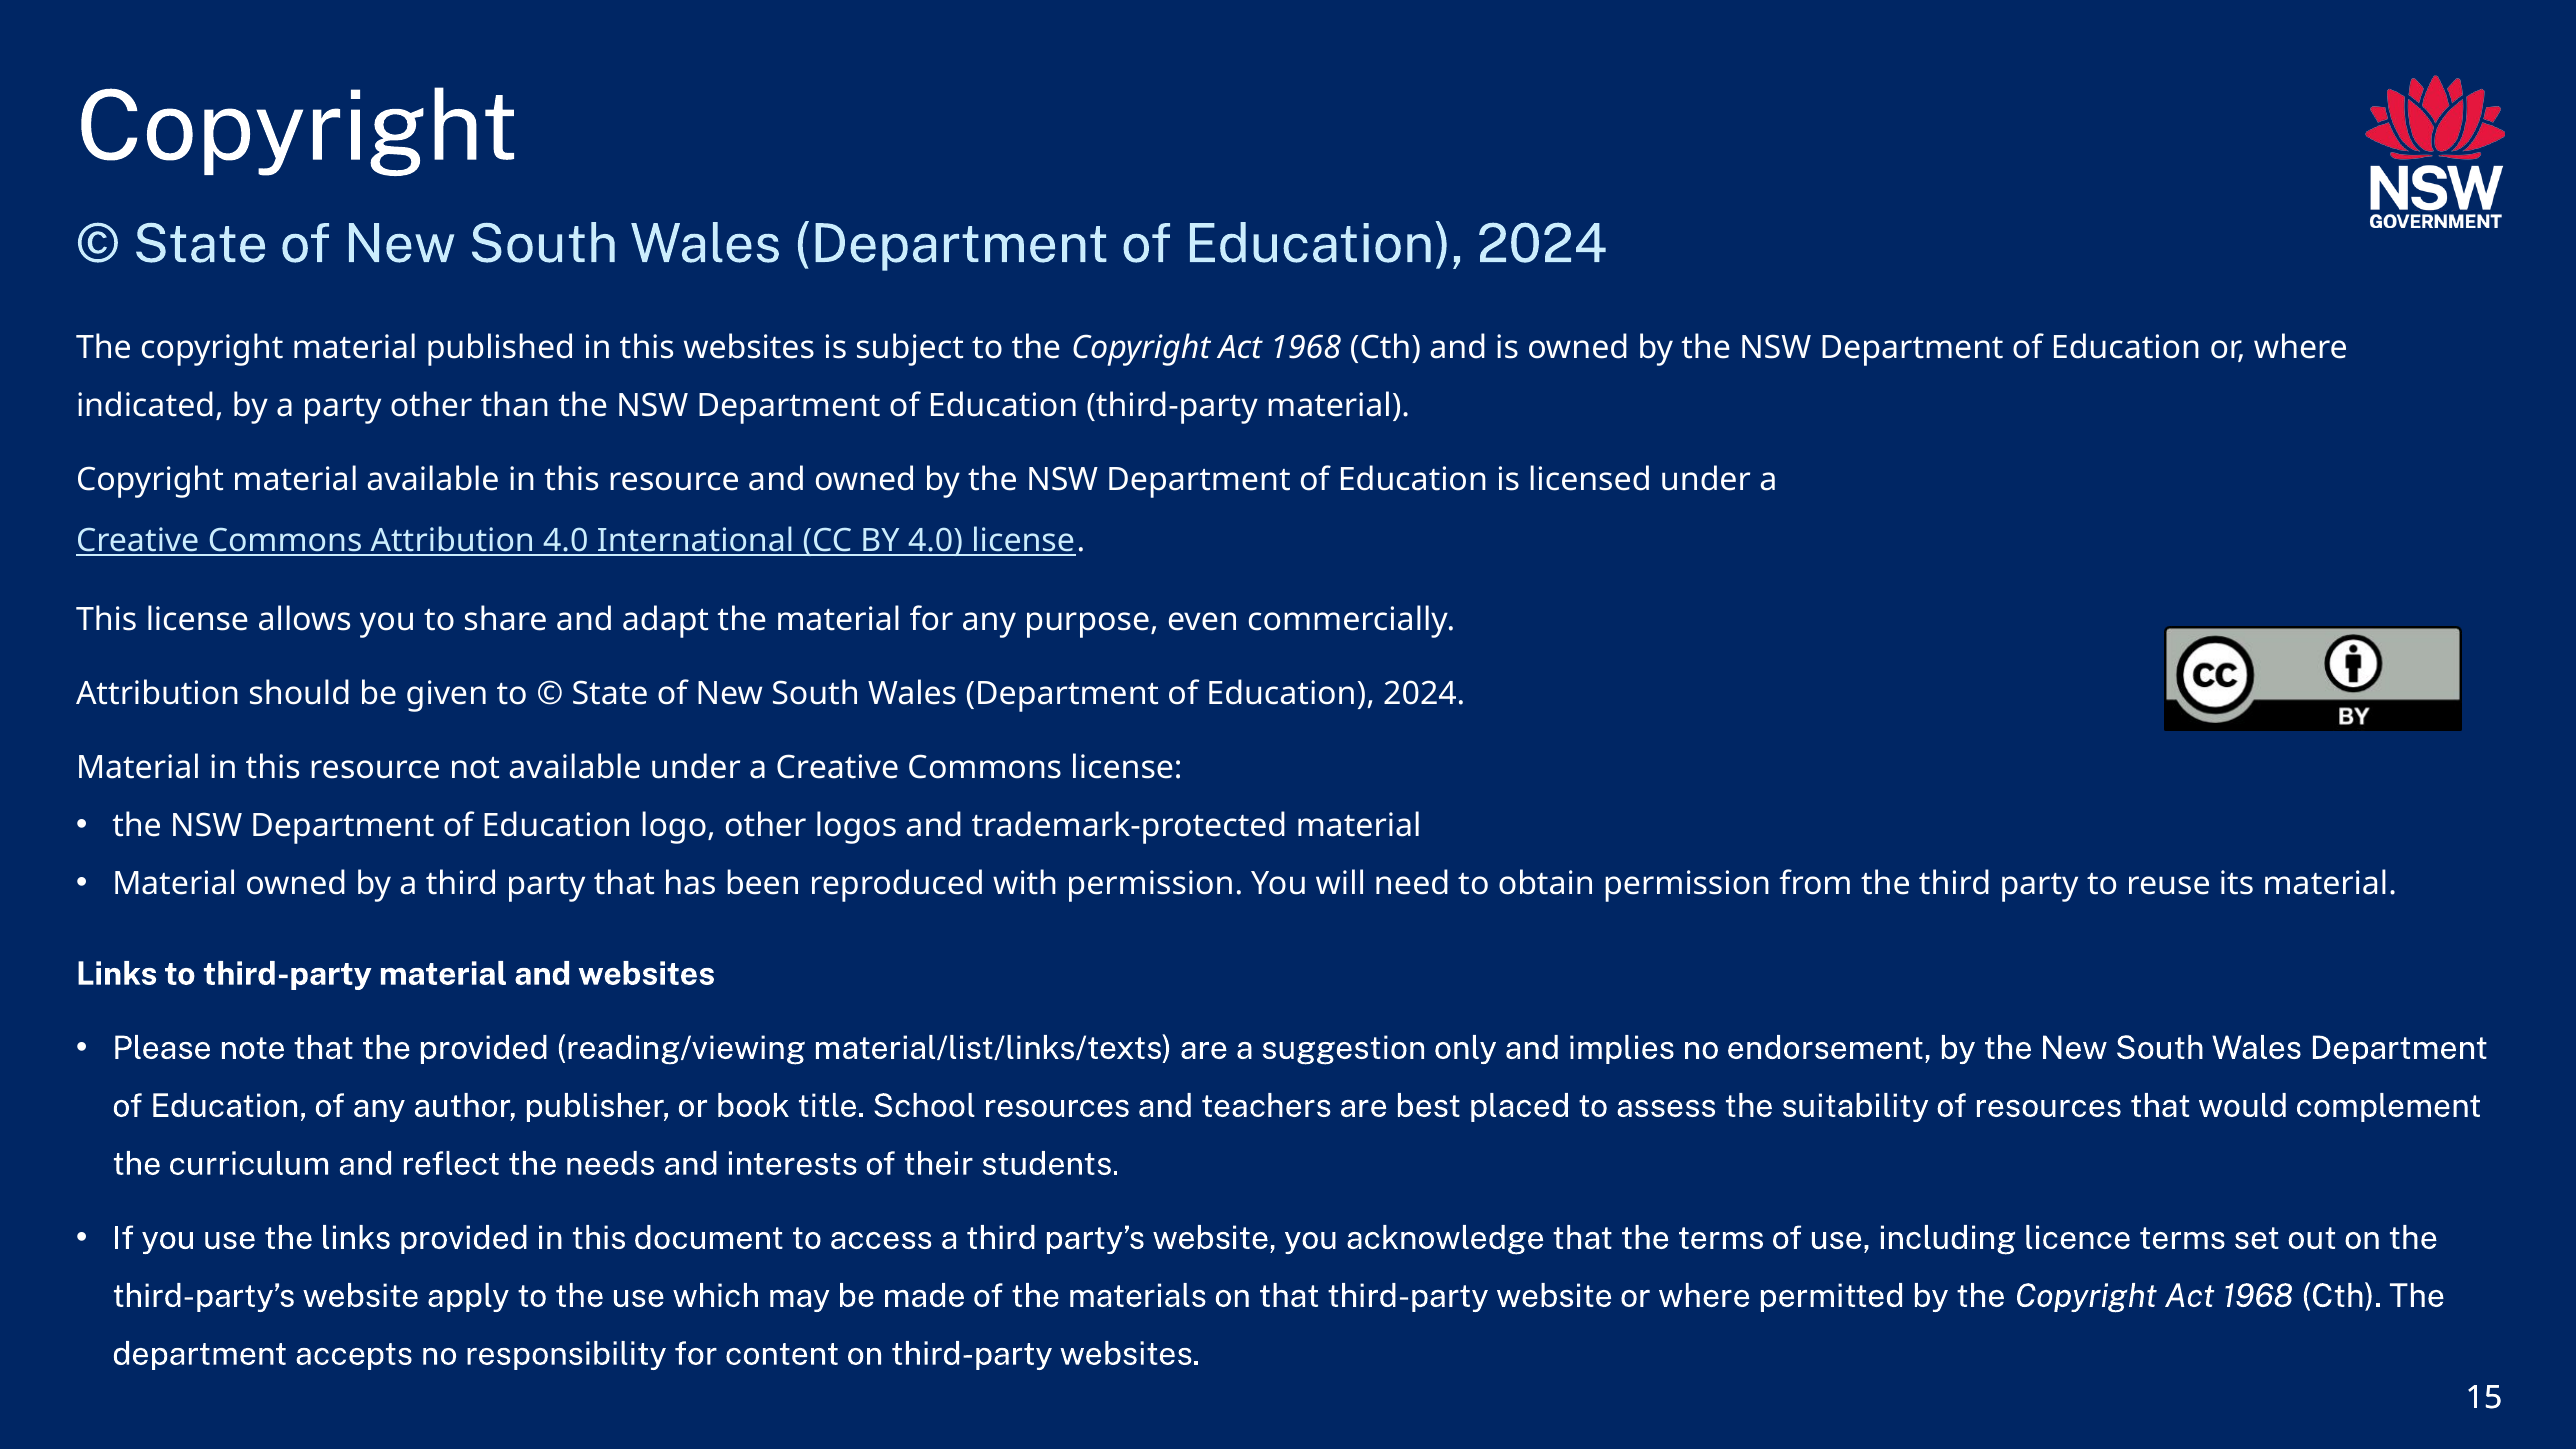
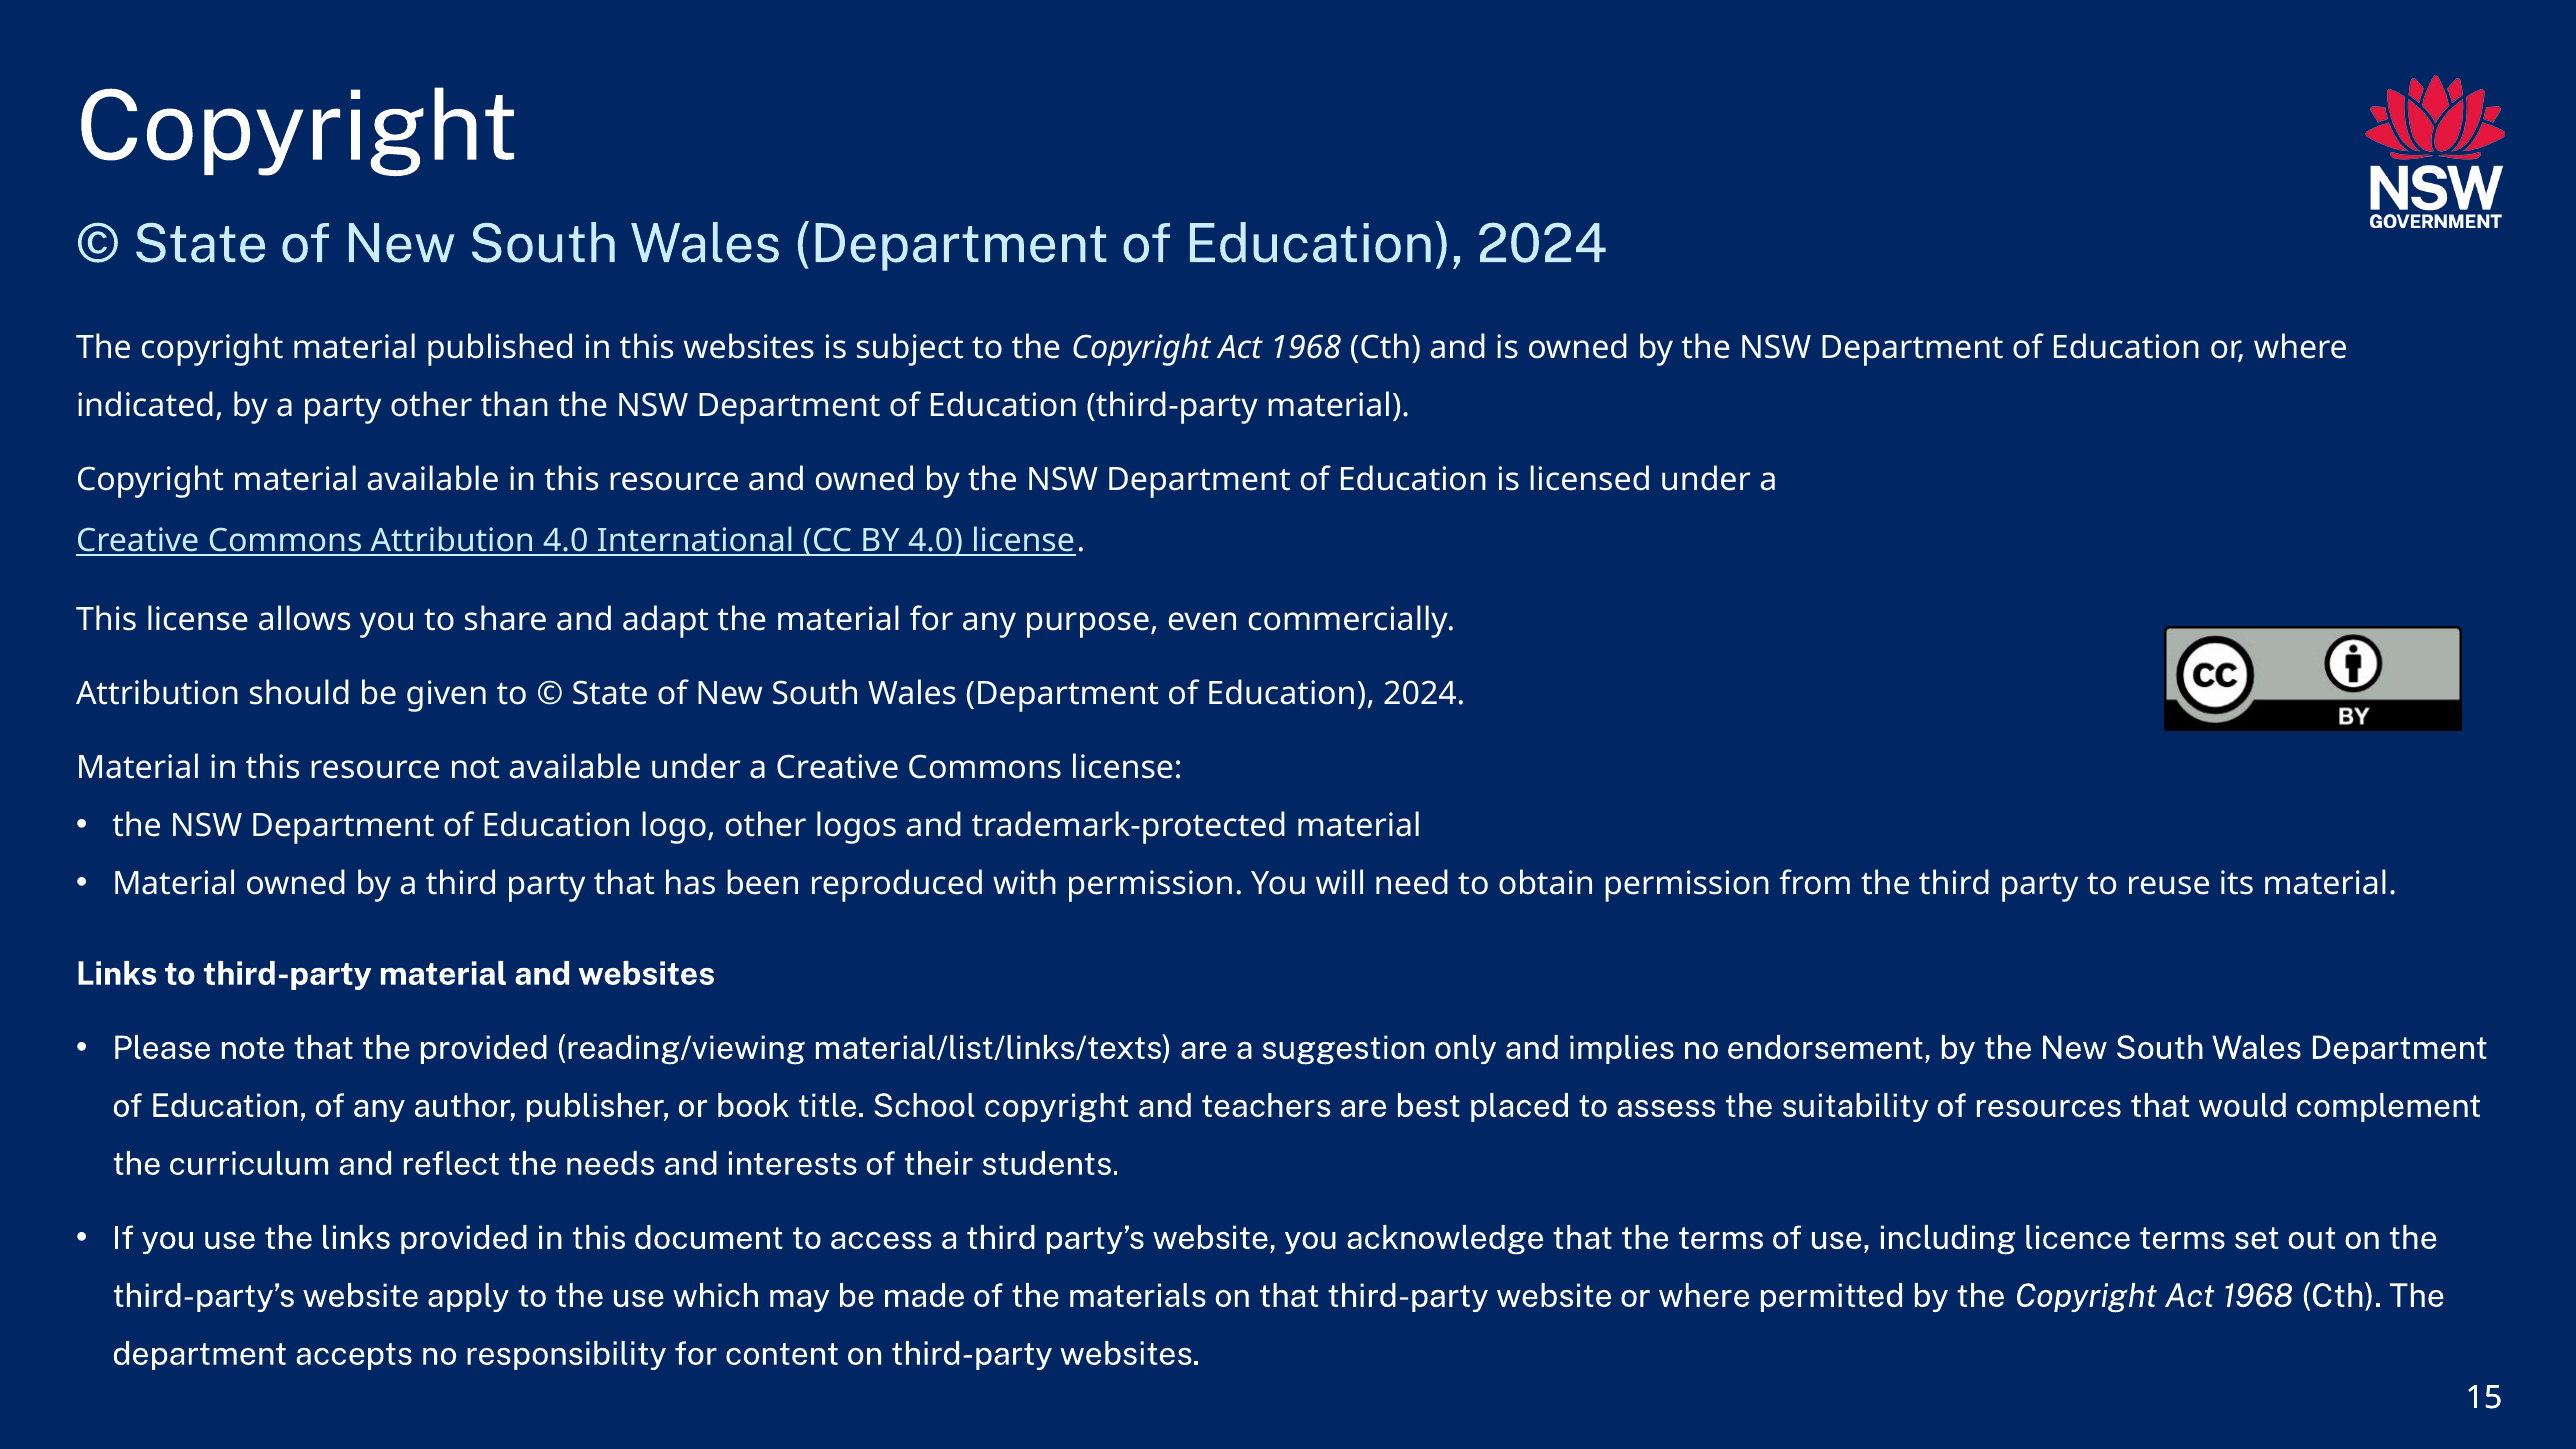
School resources: resources -> copyright
